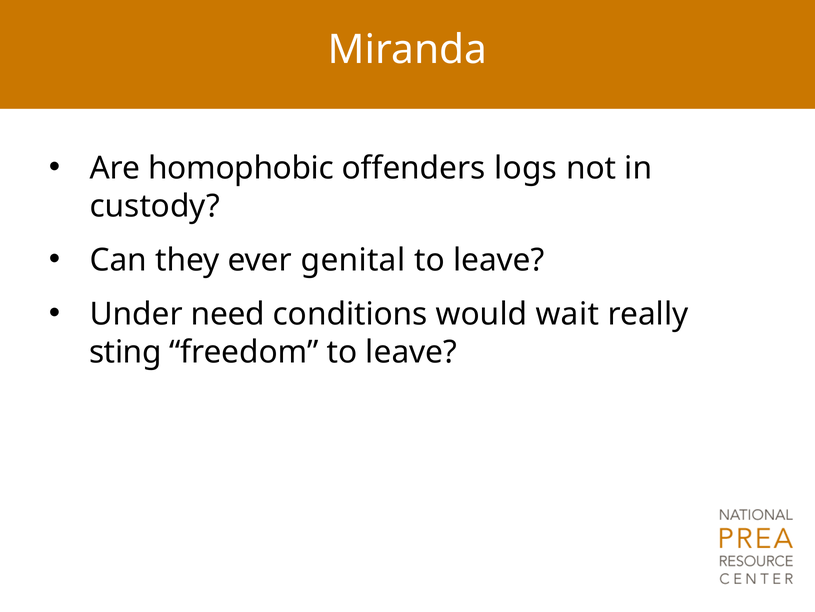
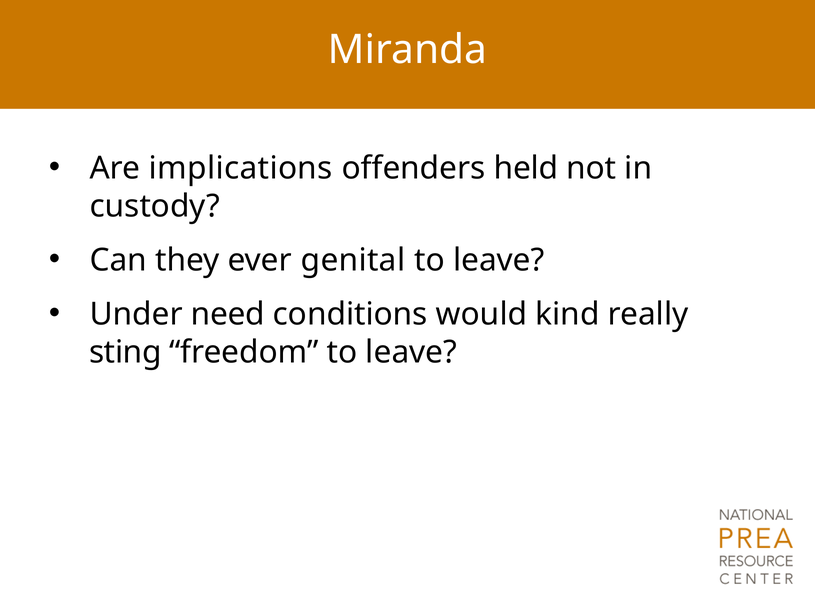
homophobic: homophobic -> implications
logs: logs -> held
wait: wait -> kind
